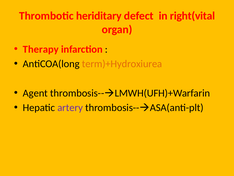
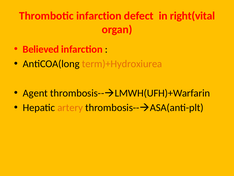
Thrombotic heriditary: heriditary -> infarction
Therapy: Therapy -> Believed
artery colour: purple -> orange
